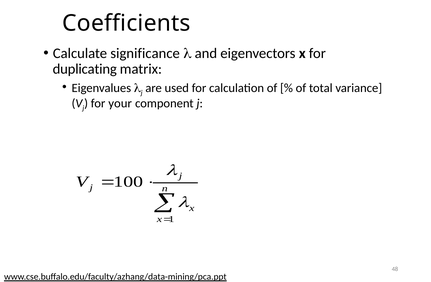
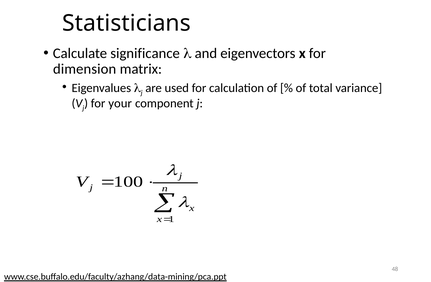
Coefficients: Coefficients -> Statisticians
duplicating: duplicating -> dimension
